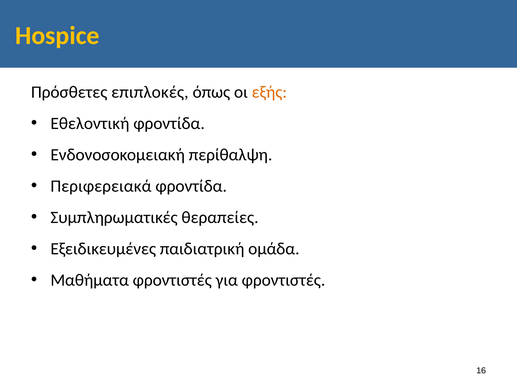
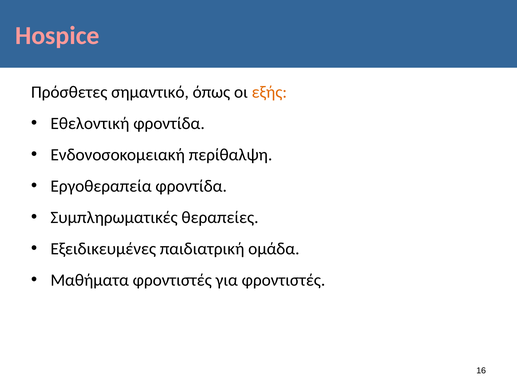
Hospice colour: yellow -> pink
επιπλοκές: επιπλοκές -> σημαντικό
Περιφερειακά: Περιφερειακά -> Εργοθεραπεία
